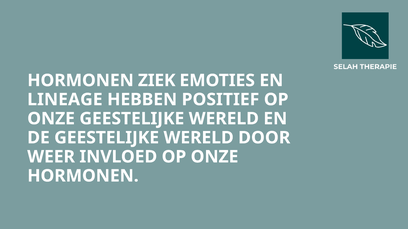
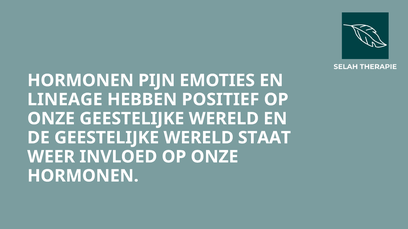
ZIEK: ZIEK -> PIJN
DOOR: DOOR -> STAAT
